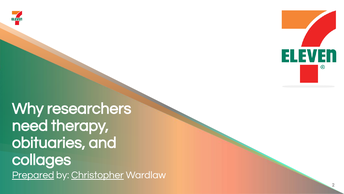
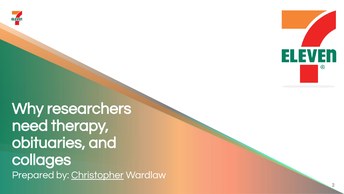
Prepared underline: present -> none
